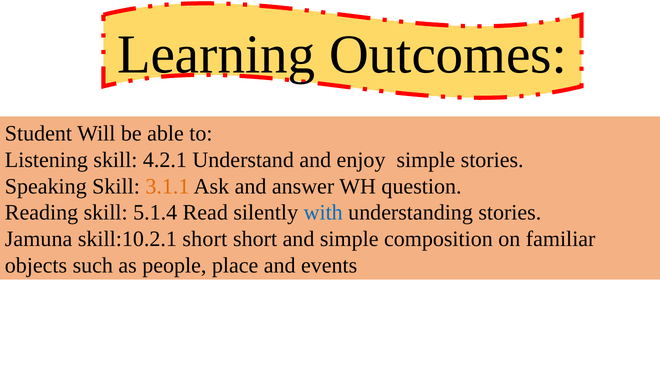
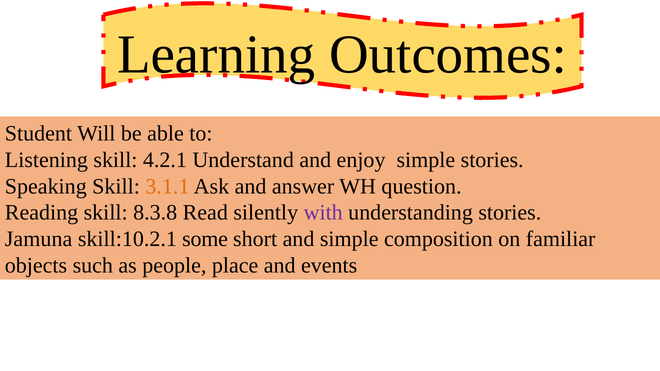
5.1.4: 5.1.4 -> 8.3.8
with colour: blue -> purple
skill:10.2.1 short: short -> some
